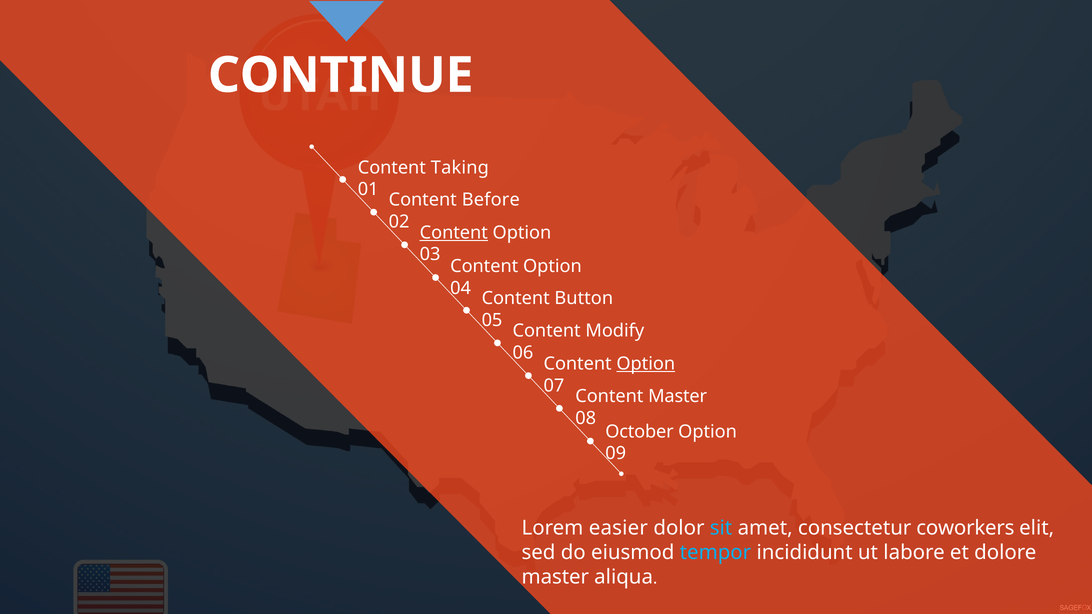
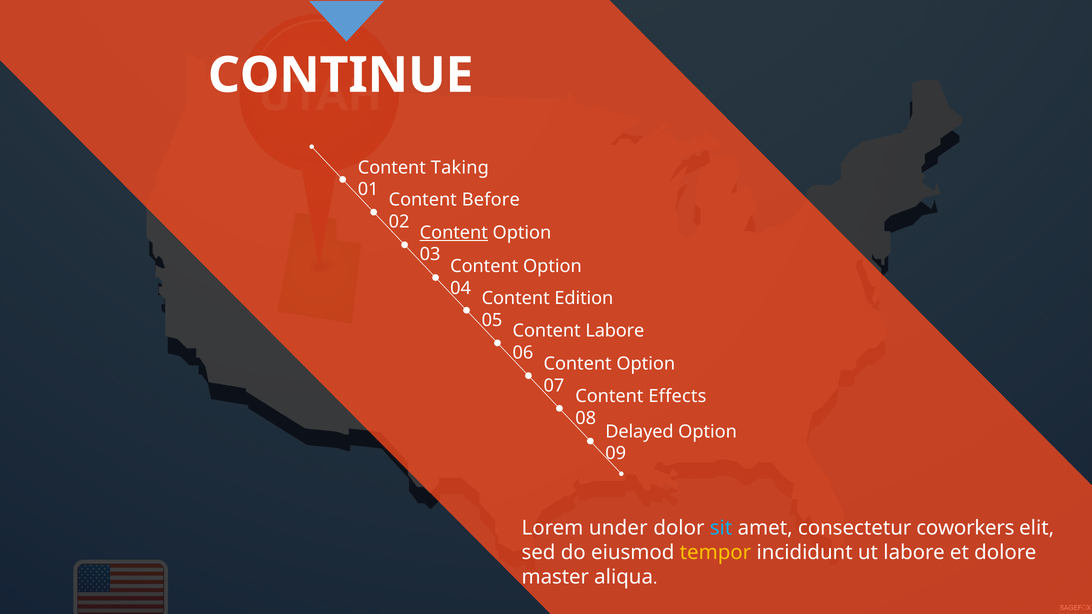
Button: Button -> Edition
Content Modify: Modify -> Labore
Option at (646, 364) underline: present -> none
Content Master: Master -> Effects
October: October -> Delayed
easier: easier -> under
tempor colour: light blue -> yellow
